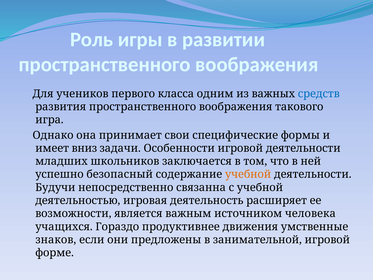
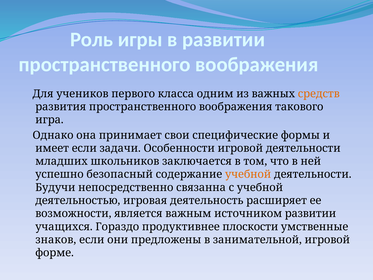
средств colour: blue -> orange
имеет вниз: вниз -> если
источником человека: человека -> развитии
движения: движения -> плоскости
